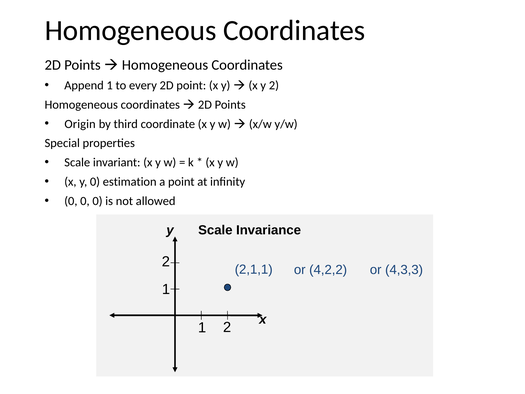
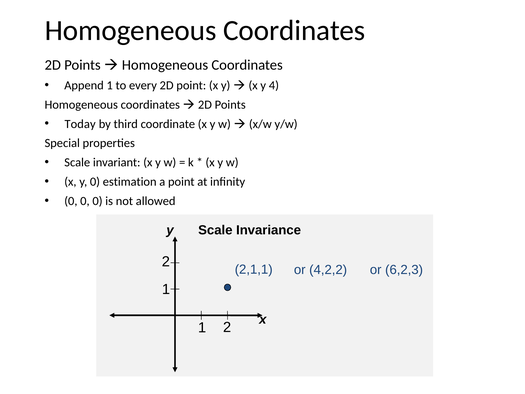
y 2: 2 -> 4
Origin: Origin -> Today
4,3,3: 4,3,3 -> 6,2,3
